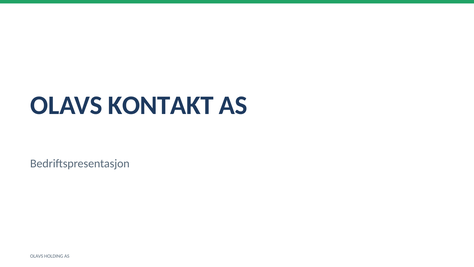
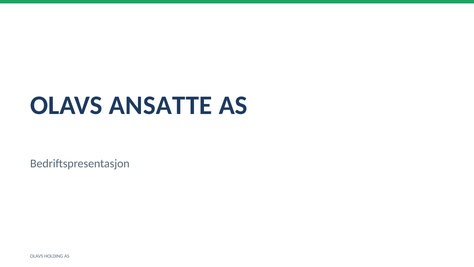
KONTAKT: KONTAKT -> ANSATTE
